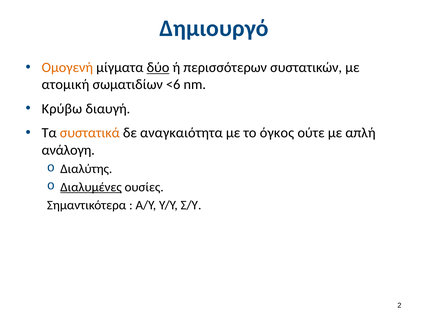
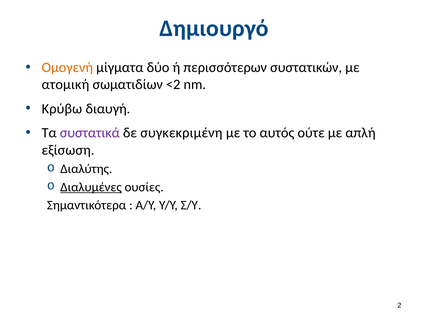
δύο underline: present -> none
<6: <6 -> <2
συστατικά colour: orange -> purple
αναγκαιότητα: αναγκαιότητα -> συγκεκριμένη
όγκος: όγκος -> αυτός
ανάλογη: ανάλογη -> εξίσωση
